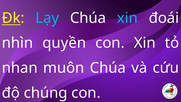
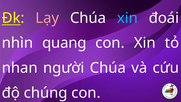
Lạy colour: light blue -> pink
quyền: quyền -> quang
muôn: muôn -> người
